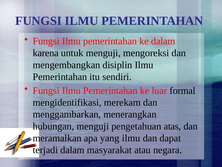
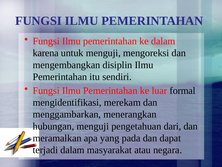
atas: atas -> dari
yang ilmu: ilmu -> pada
